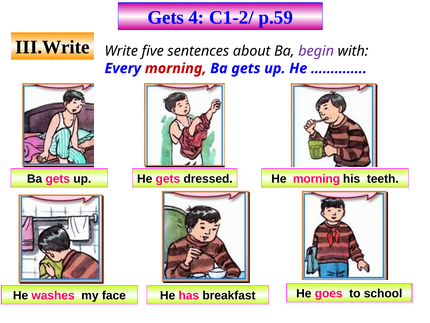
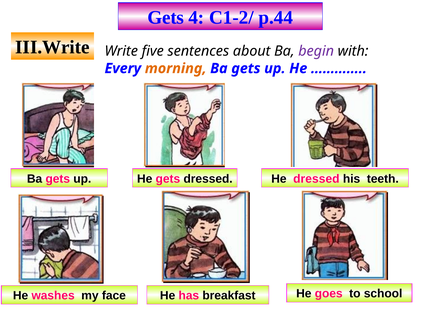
p.59: p.59 -> p.44
morning at (176, 68) colour: red -> orange
He morning: morning -> dressed
